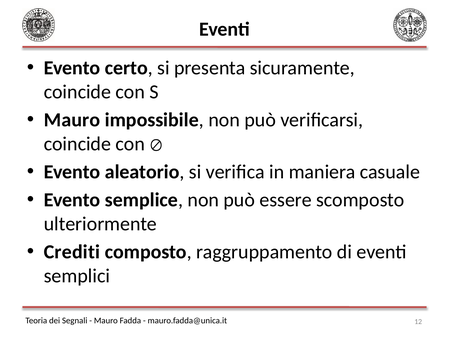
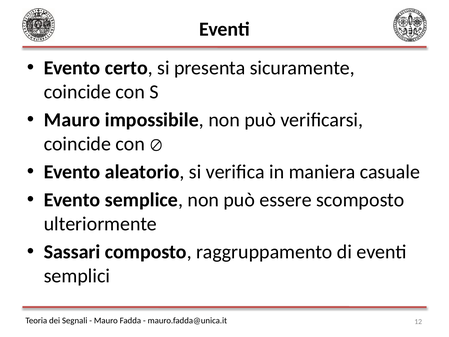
Crediti: Crediti -> Sassari
